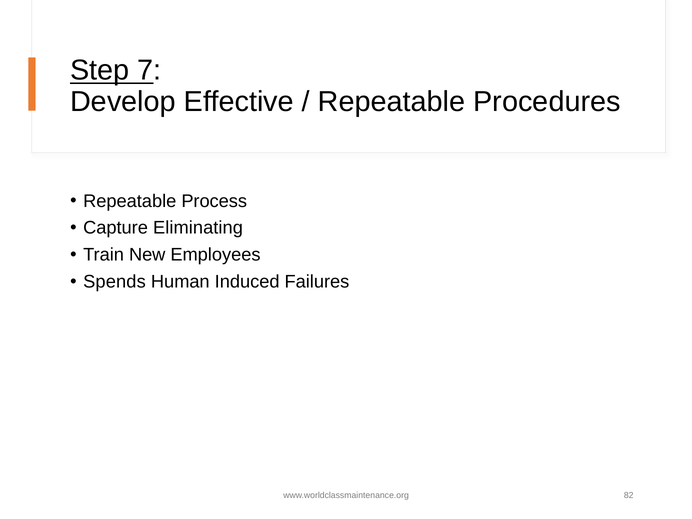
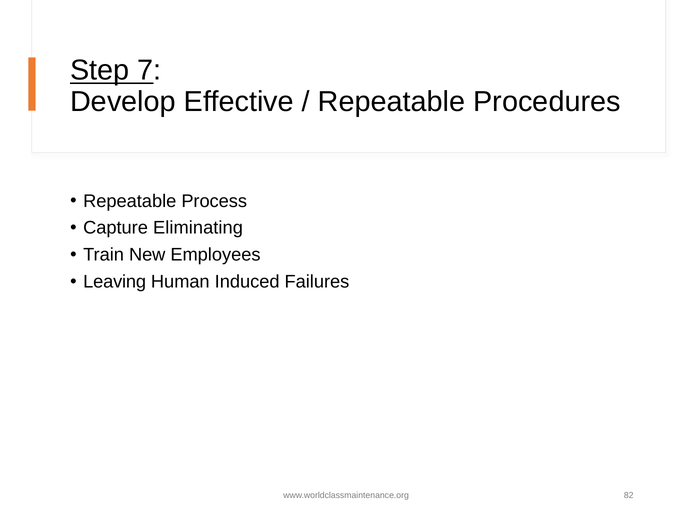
Spends: Spends -> Leaving
